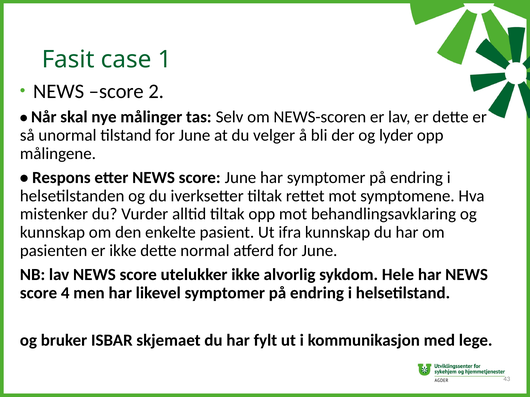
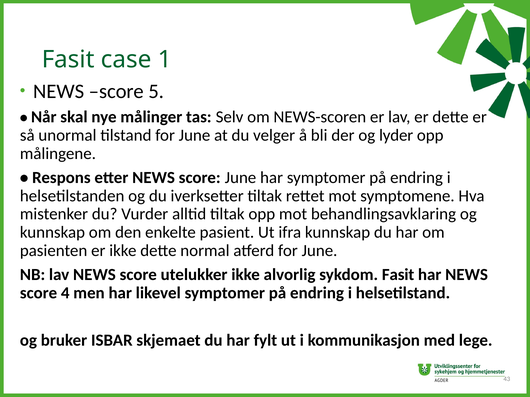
2: 2 -> 5
sykdom Hele: Hele -> Fasit
